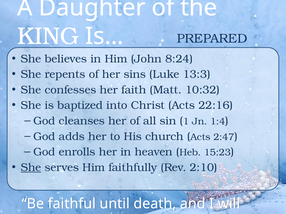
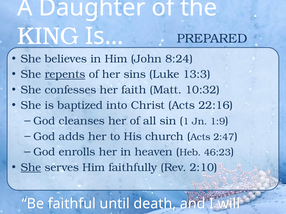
repents underline: none -> present
1:4: 1:4 -> 1:9
15:23: 15:23 -> 46:23
